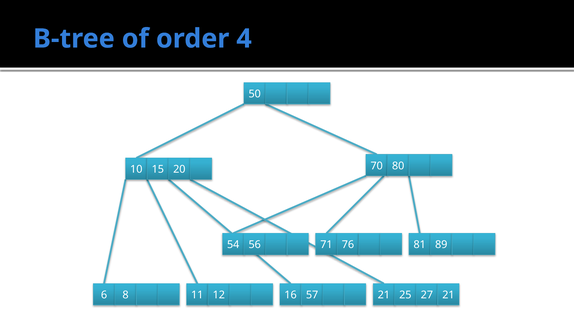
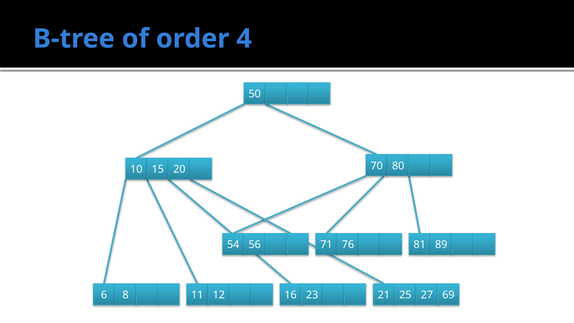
57: 57 -> 23
27 21: 21 -> 69
